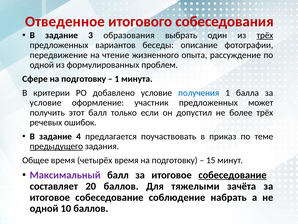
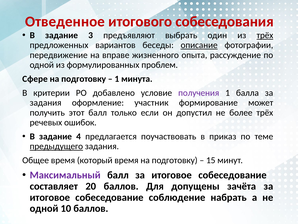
образования: образования -> предъявляют
описание underline: none -> present
чтение: чтение -> вправе
получения colour: blue -> purple
условие at (46, 103): условие -> задания
участник предложенных: предложенных -> формирование
четырёх: четырёх -> который
собеседование at (232, 175) underline: present -> none
тяжелыми: тяжелыми -> допущены
